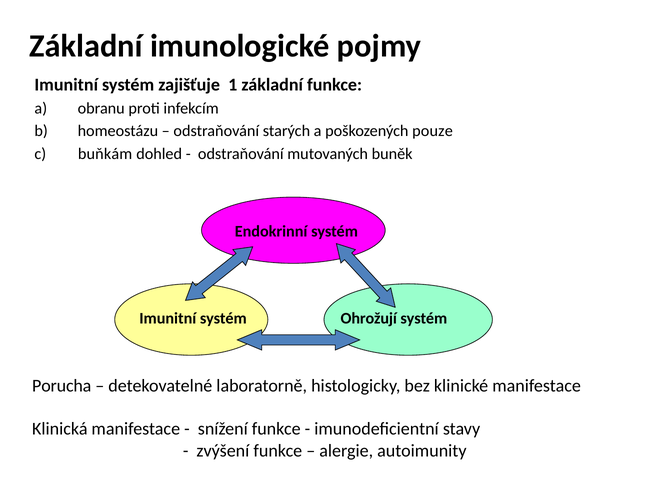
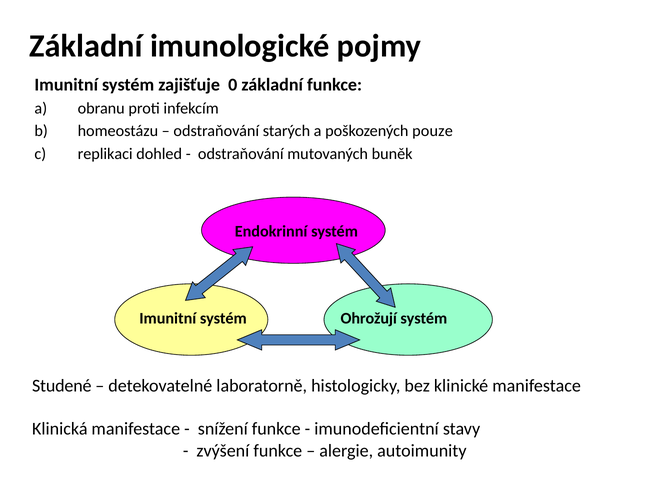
1: 1 -> 0
buňkám: buňkám -> replikaci
Porucha: Porucha -> Studené
